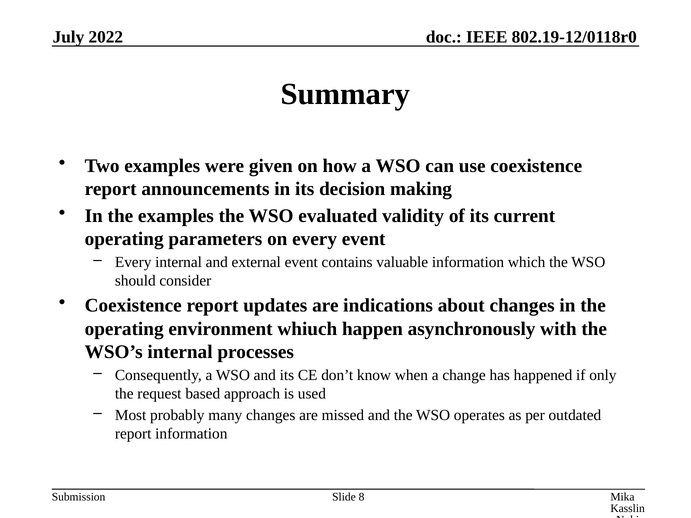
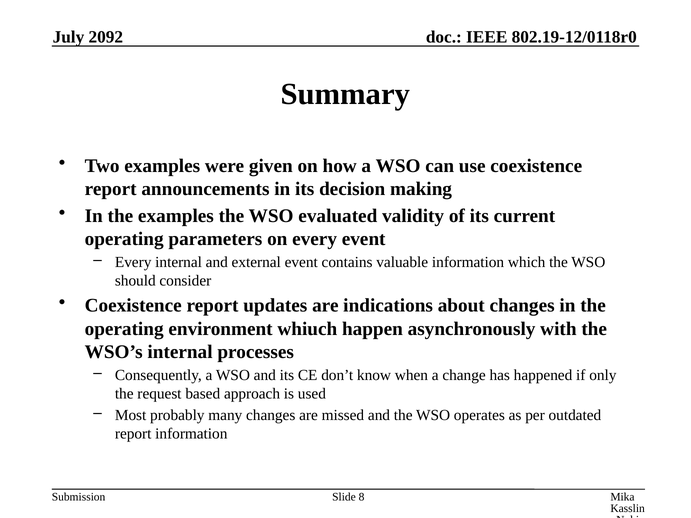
2022: 2022 -> 2092
